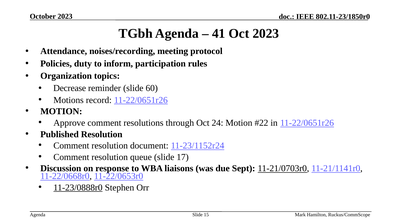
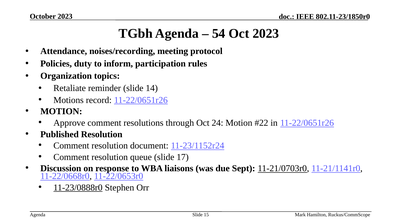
41: 41 -> 54
Decrease: Decrease -> Retaliate
60: 60 -> 14
